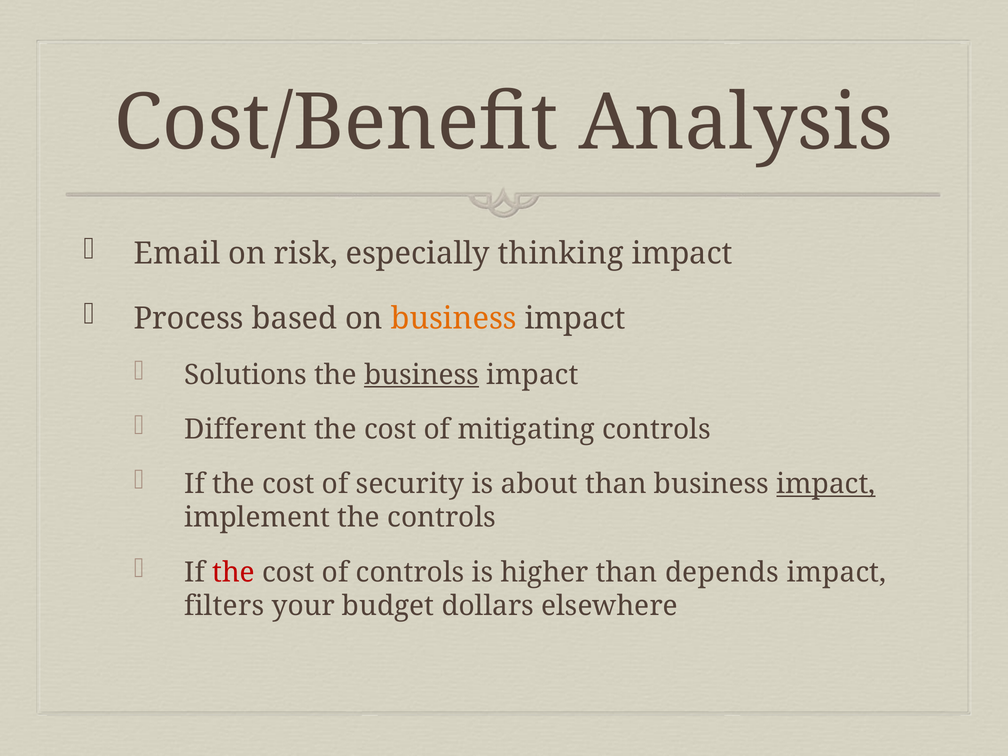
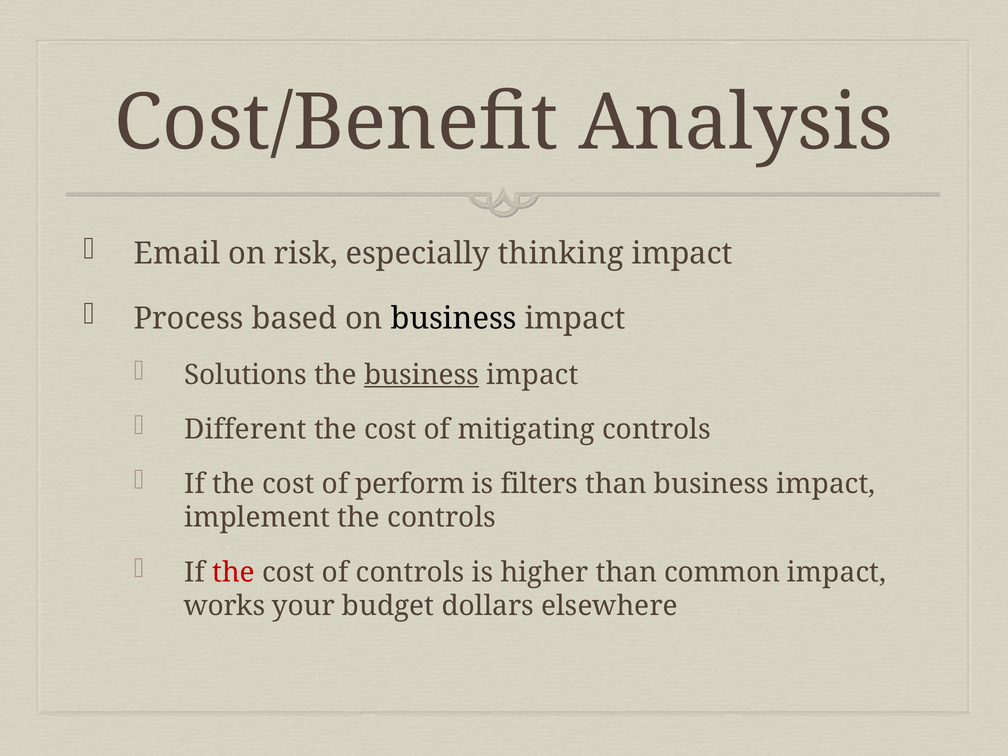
business at (454, 319) colour: orange -> black
security: security -> perform
about: about -> filters
impact at (826, 484) underline: present -> none
depends: depends -> common
filters: filters -> works
